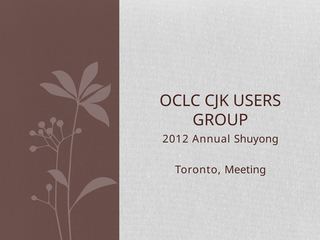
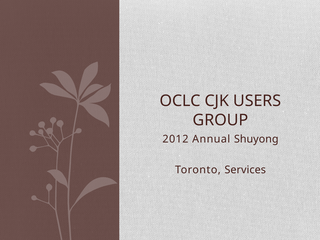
Meeting: Meeting -> Services
